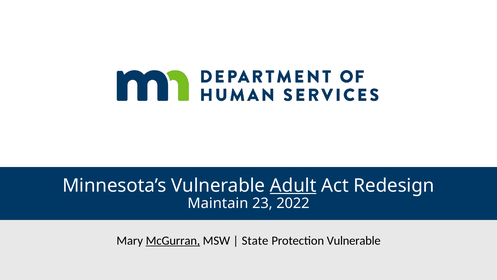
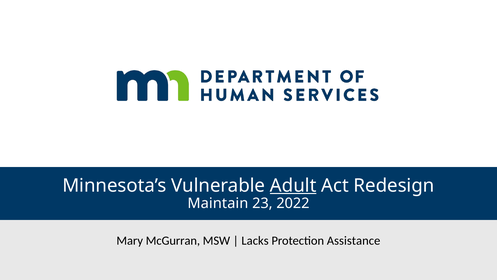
McGurran underline: present -> none
State: State -> Lacks
Protection Vulnerable: Vulnerable -> Assistance
